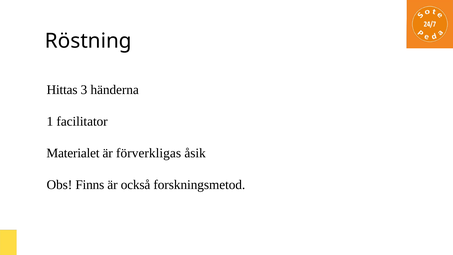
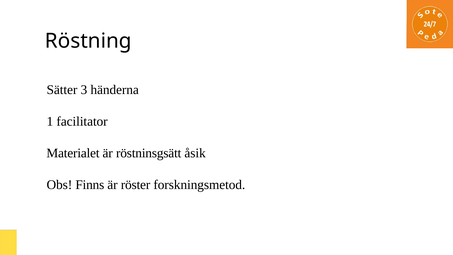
Hittas: Hittas -> Sätter
förverkligas: förverkligas -> röstninsgsätt
också: också -> röster
